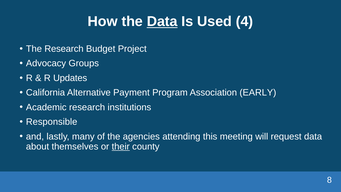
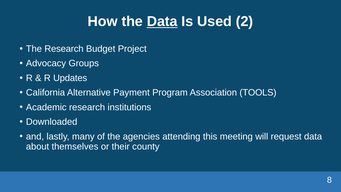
4: 4 -> 2
EARLY: EARLY -> TOOLS
Responsible: Responsible -> Downloaded
their underline: present -> none
